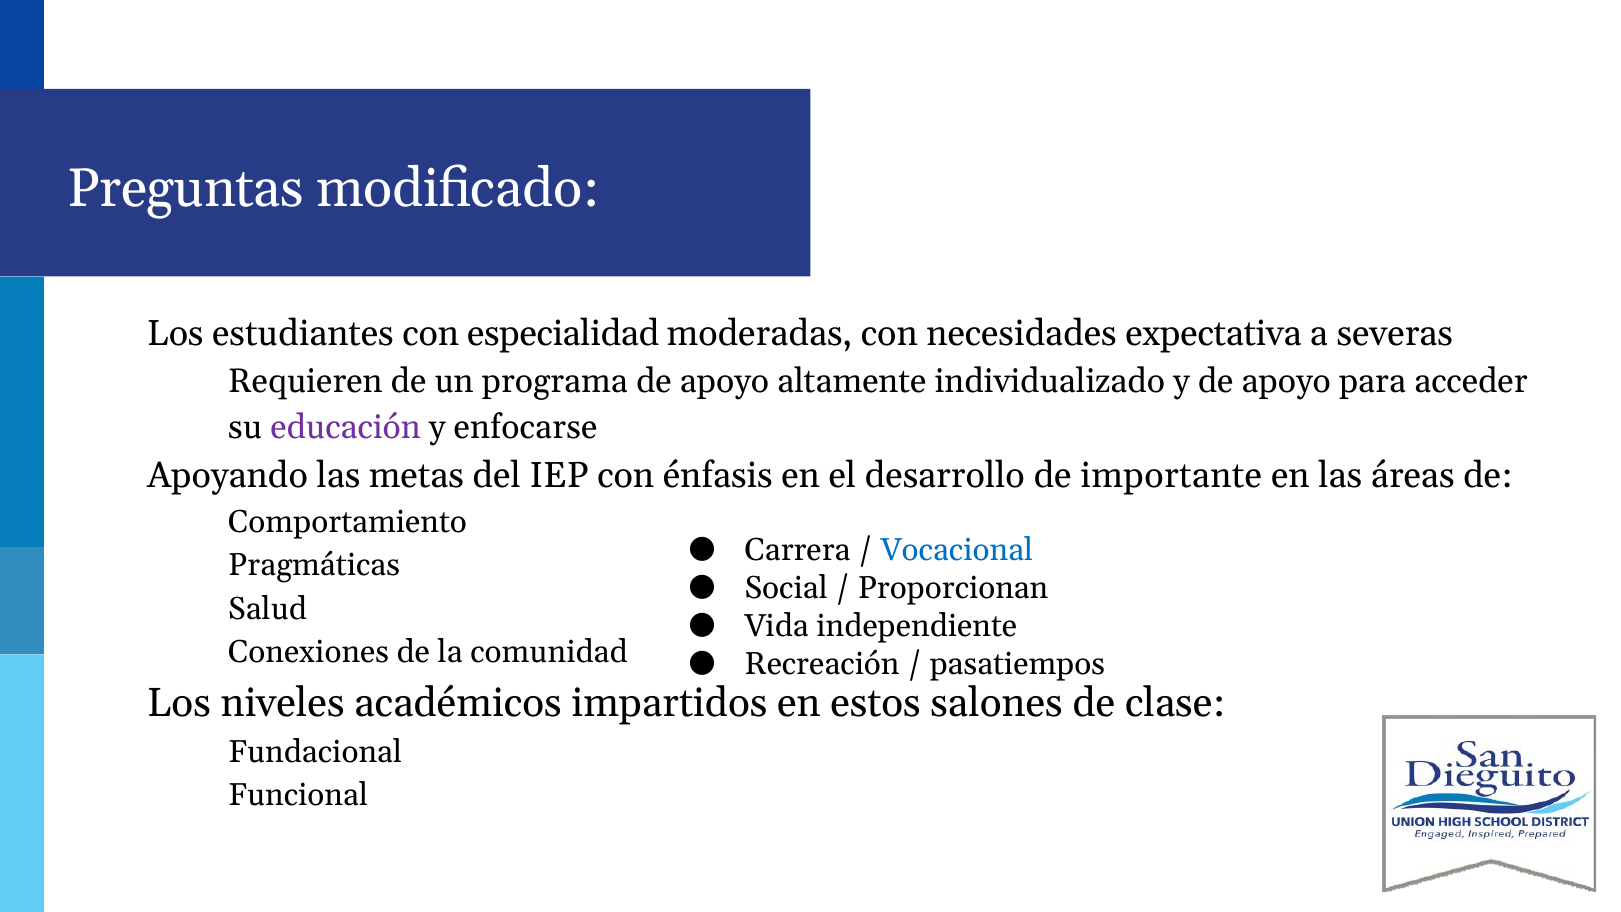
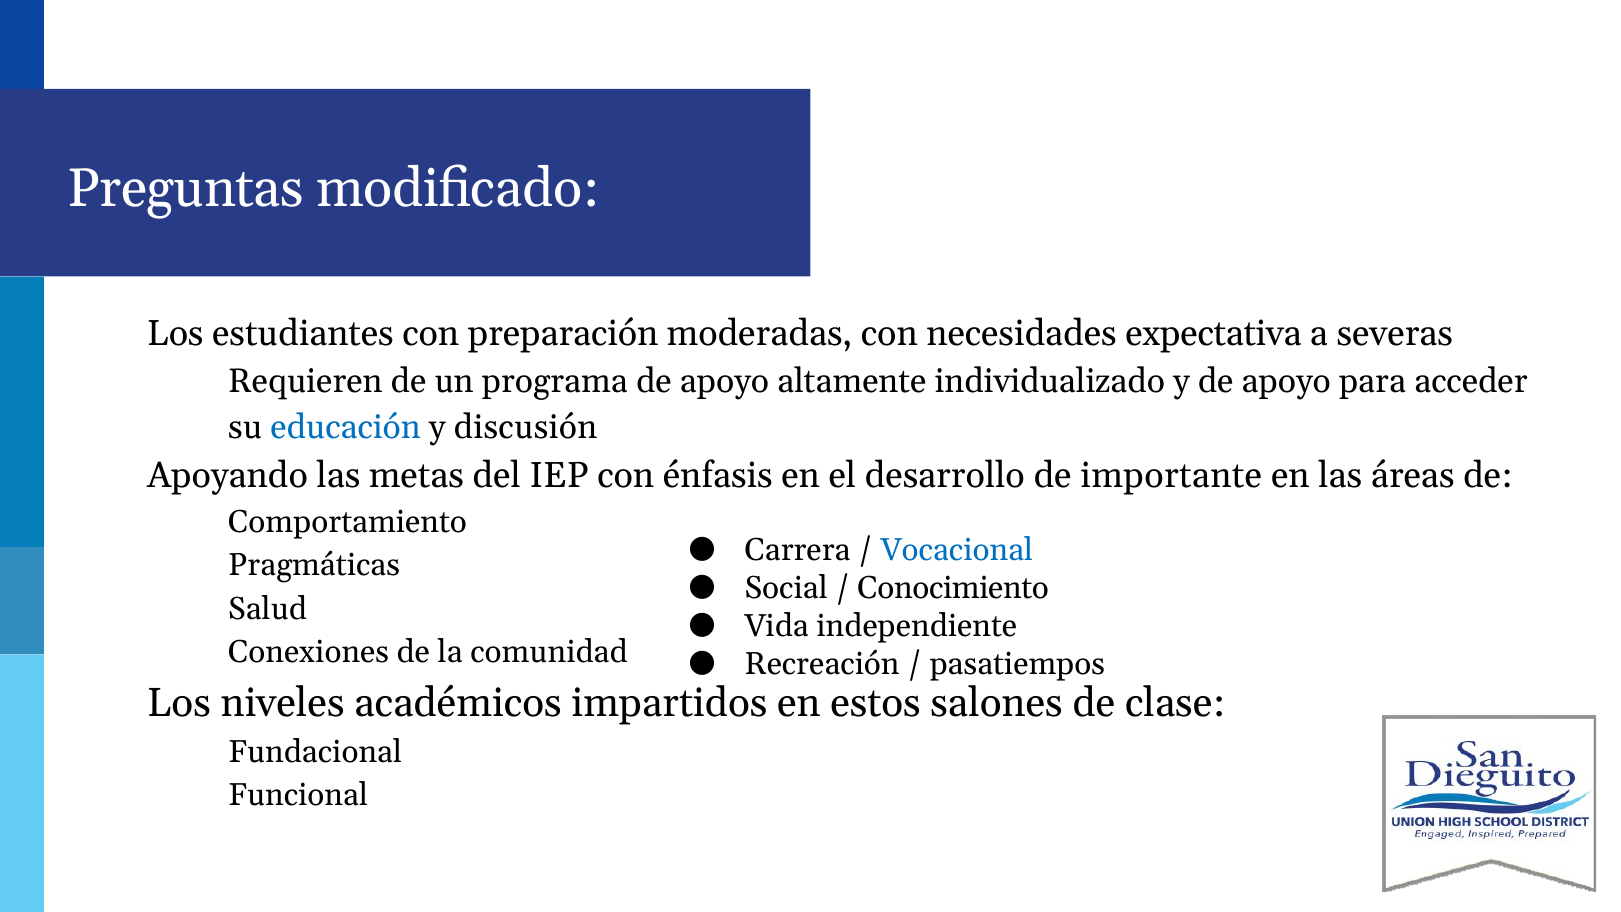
especialidad: especialidad -> preparación
educación colour: purple -> blue
enfocarse: enfocarse -> discusión
Proporcionan: Proporcionan -> Conocimiento
